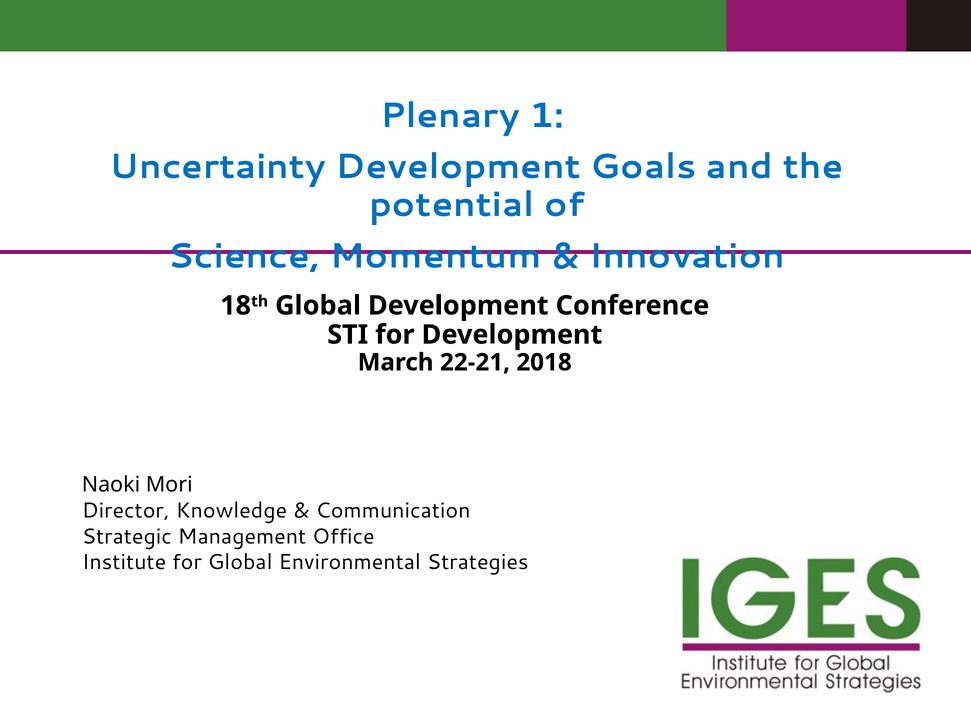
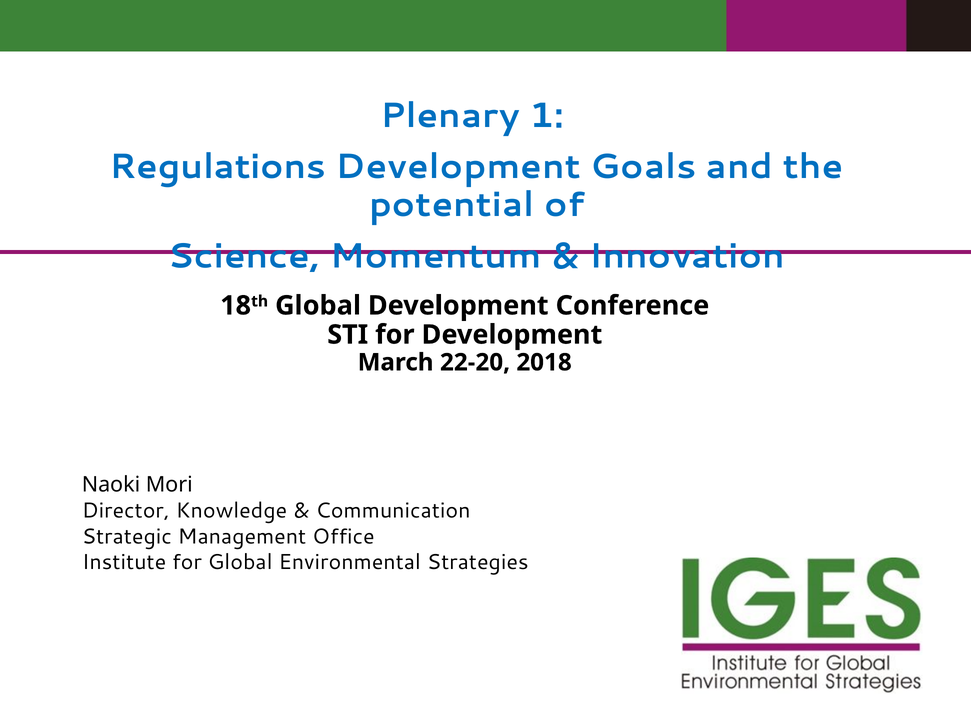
Uncertainty: Uncertainty -> Regulations
22-21: 22-21 -> 22-20
